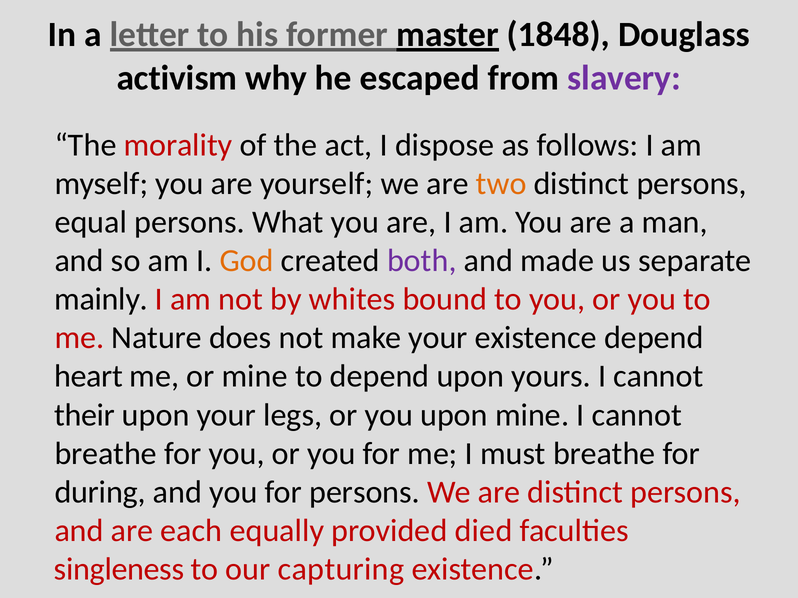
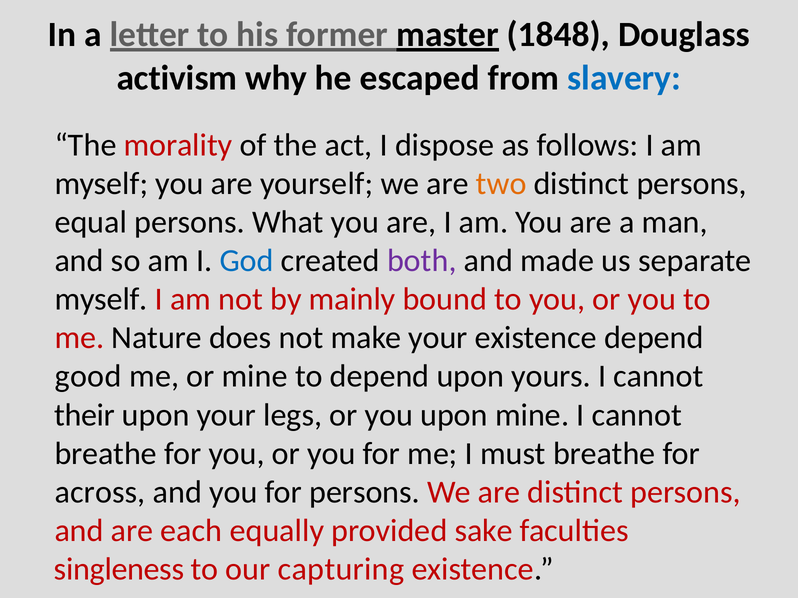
slavery colour: purple -> blue
God colour: orange -> blue
mainly at (101, 300): mainly -> myself
whites: whites -> mainly
heart: heart -> good
during: during -> across
died: died -> sake
